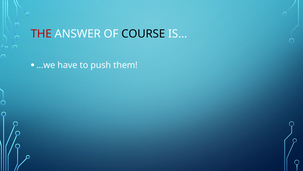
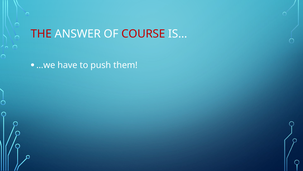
COURSE colour: black -> red
